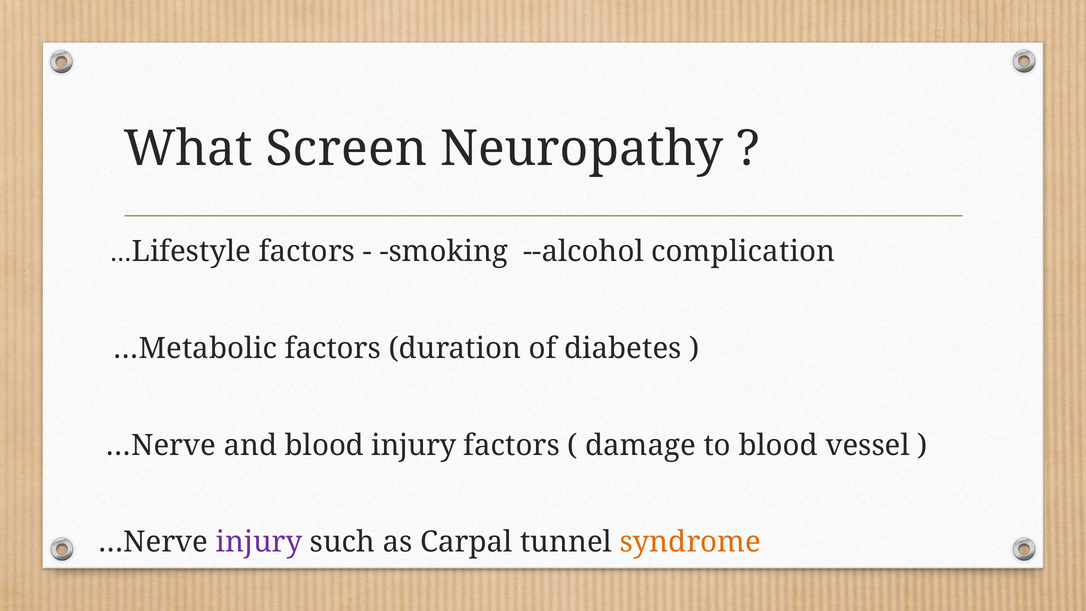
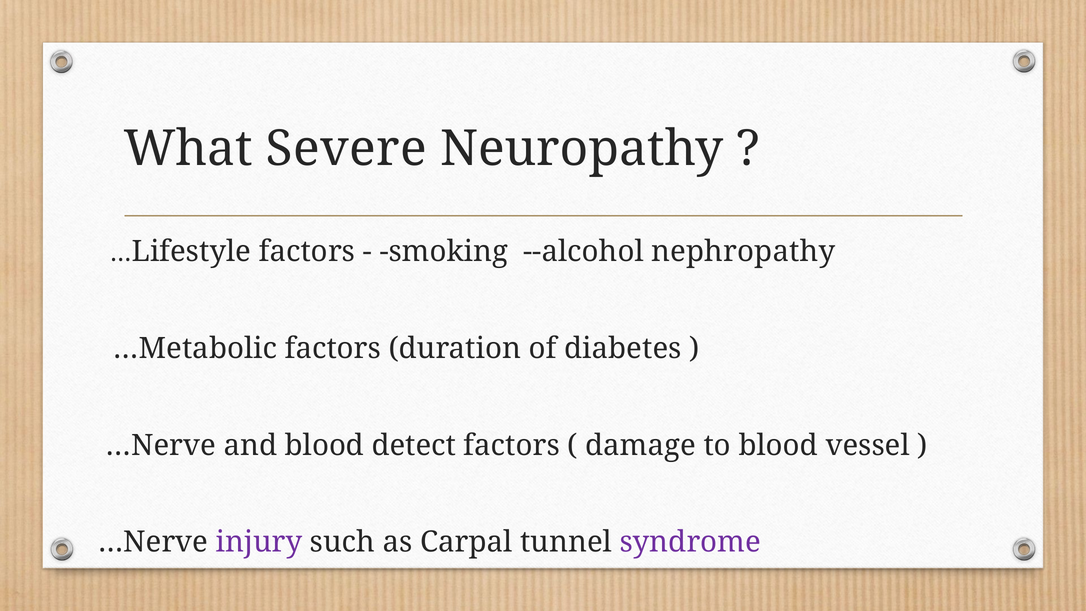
Screen: Screen -> Severe
complication: complication -> nephropathy
blood injury: injury -> detect
syndrome colour: orange -> purple
